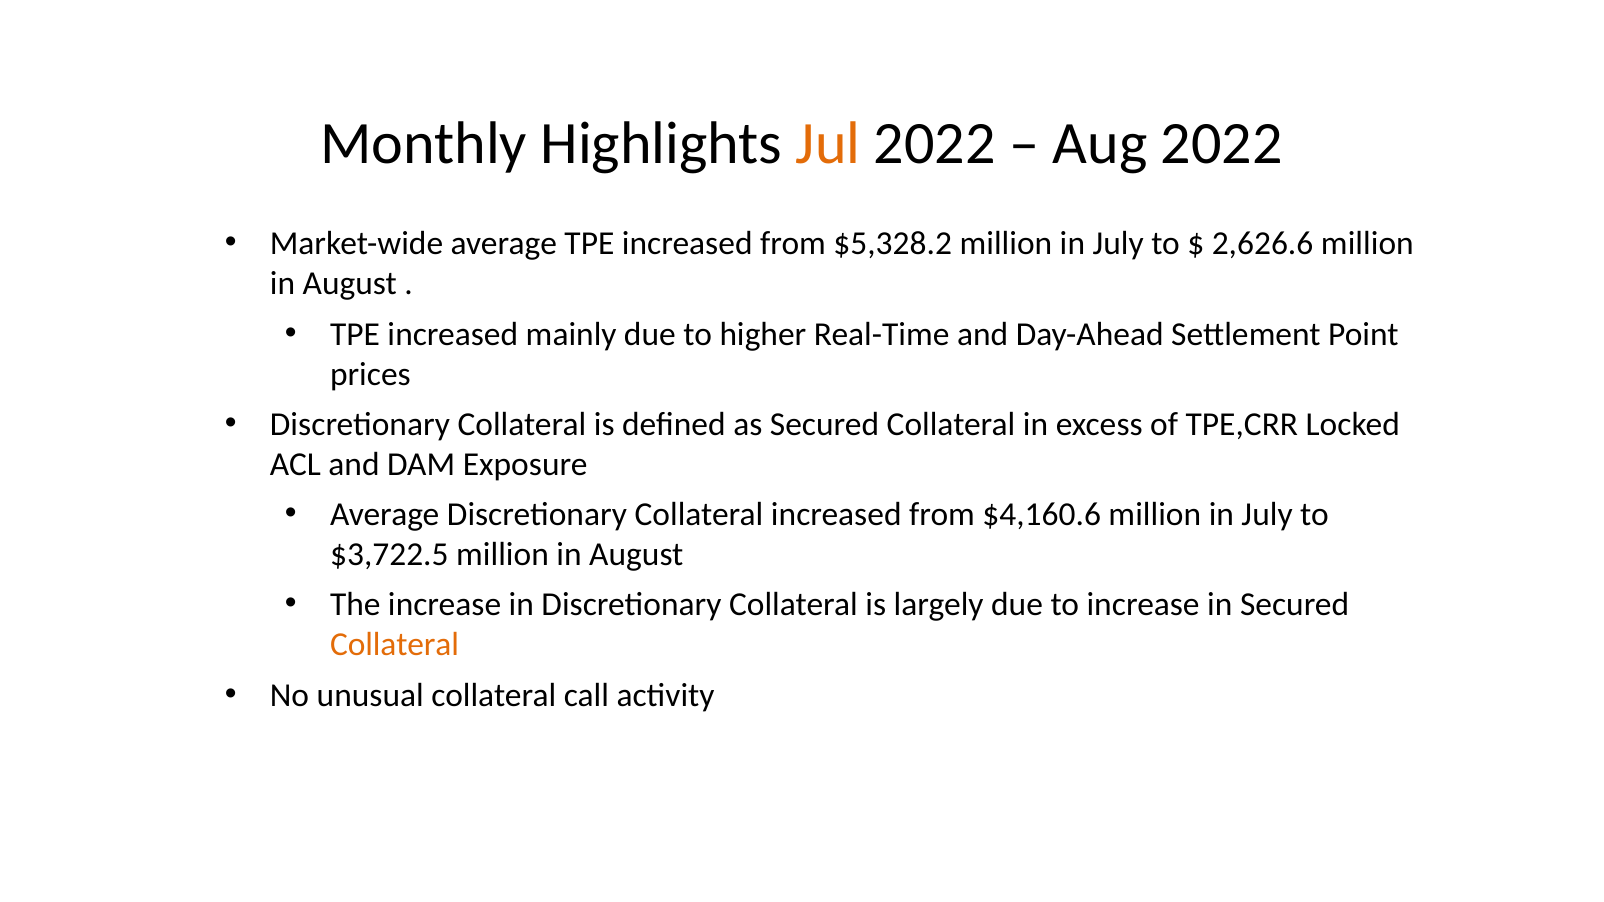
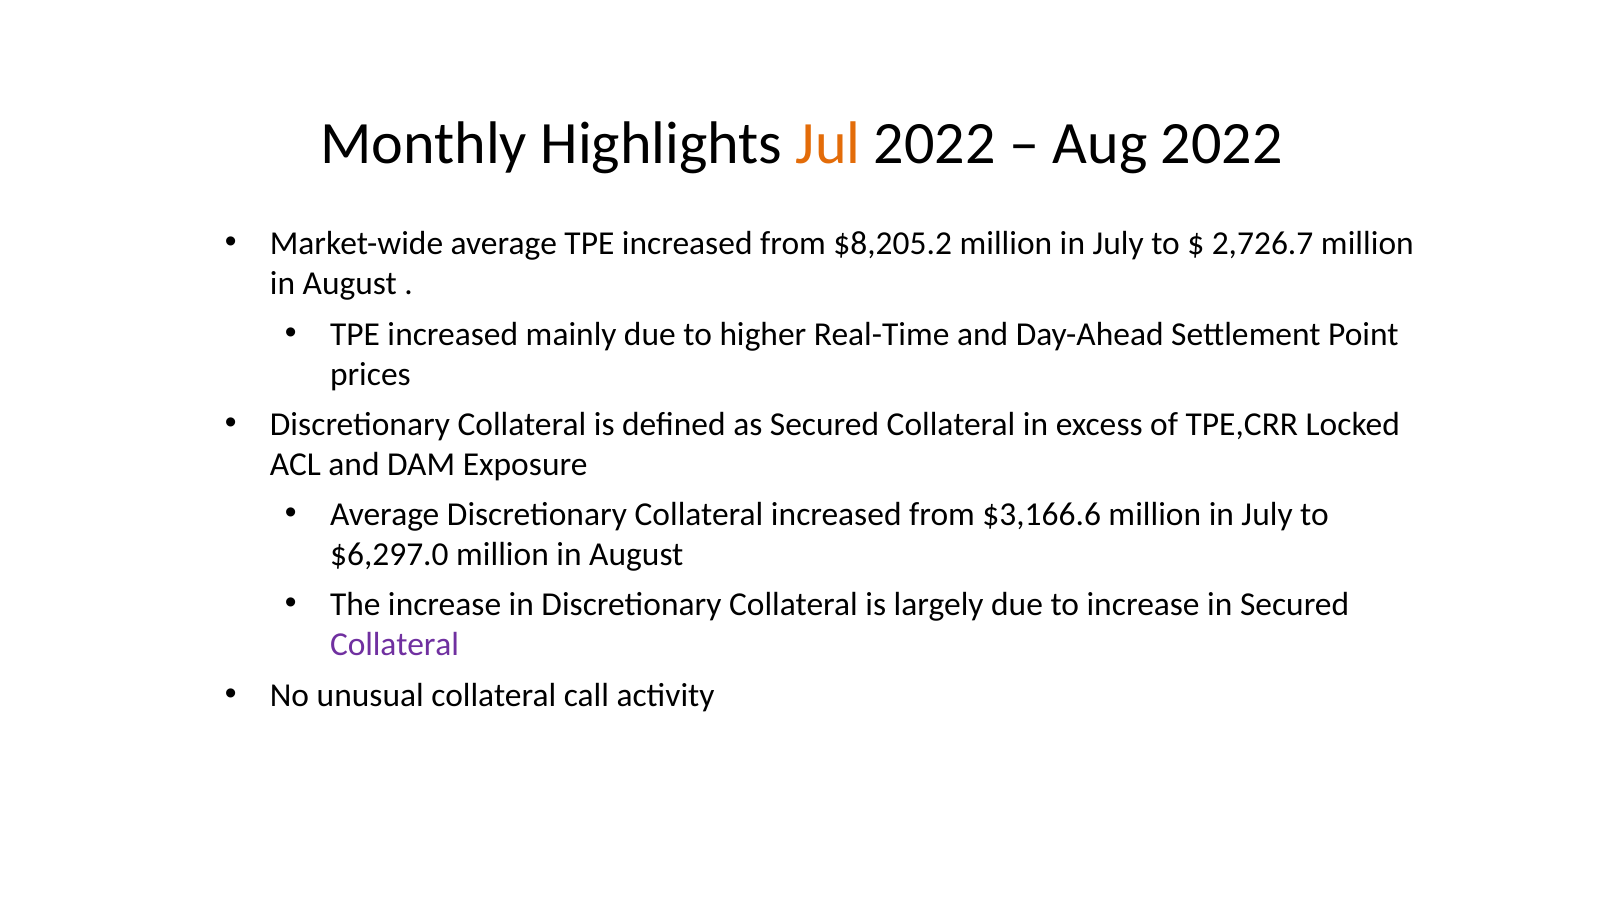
$5,328.2: $5,328.2 -> $8,205.2
2,626.6: 2,626.6 -> 2,726.7
$4,160.6: $4,160.6 -> $3,166.6
$3,722.5: $3,722.5 -> $6,297.0
Collateral at (395, 645) colour: orange -> purple
